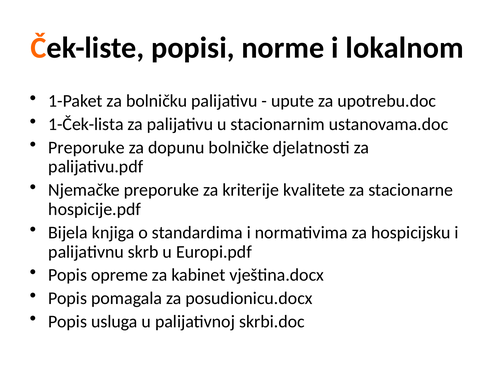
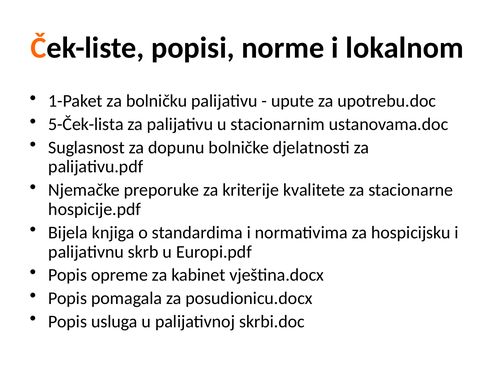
1-Ček-lista: 1-Ček-lista -> 5-Ček-lista
Preporuke at (86, 148): Preporuke -> Suglasnost
